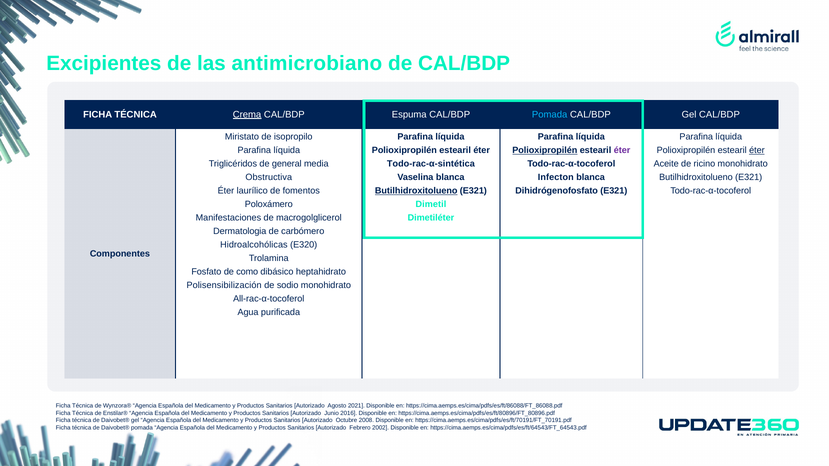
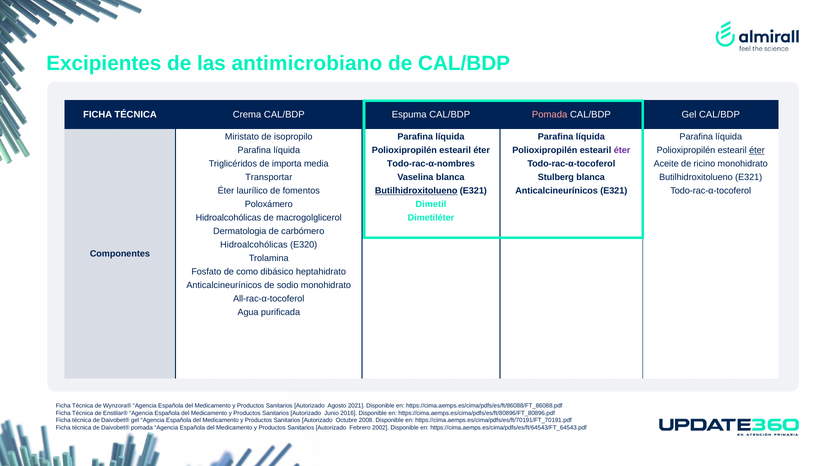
Crema underline: present -> none
Pomada at (550, 115) colour: light blue -> pink
Polioxipropilén at (545, 150) underline: present -> none
general: general -> importa
Todo-rac-α-sintética: Todo-rac-α-sintética -> Todo-rac-α-nombres
Obstructiva: Obstructiva -> Transportar
Infecton: Infecton -> Stulberg
Dihidrógenofosfato at (557, 191): Dihidrógenofosfato -> Anticalcineurínicos
Manifestaciones at (228, 218): Manifestaciones -> Hidroalcohólicas
Polisensibilización at (224, 285): Polisensibilización -> Anticalcineurínicos
